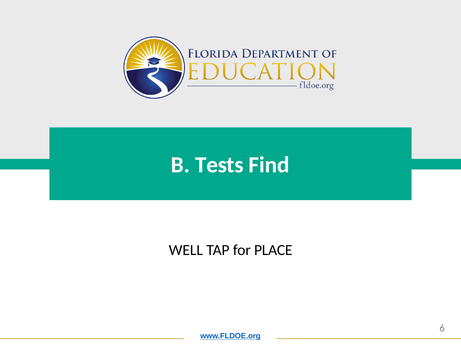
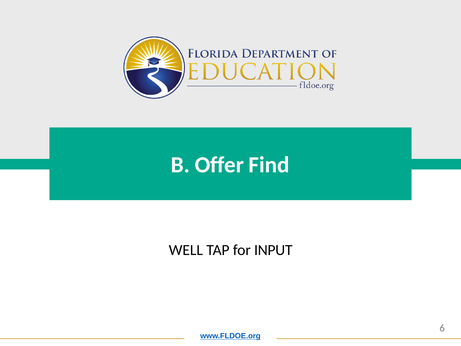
Tests: Tests -> Offer
PLACE: PLACE -> INPUT
